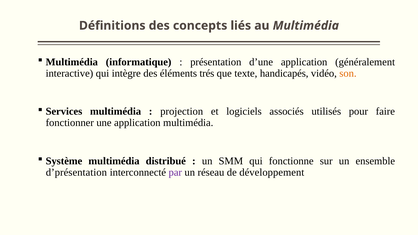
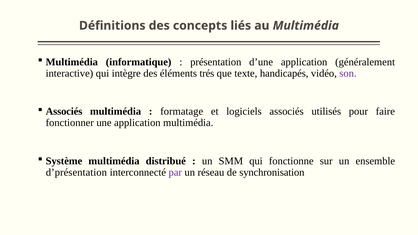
son colour: orange -> purple
Services at (64, 112): Services -> Associés
projection: projection -> formatage
développement: développement -> synchronisation
